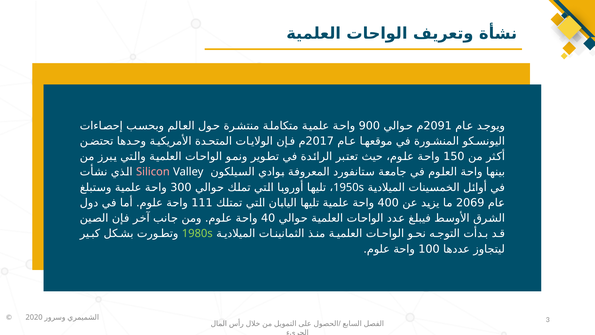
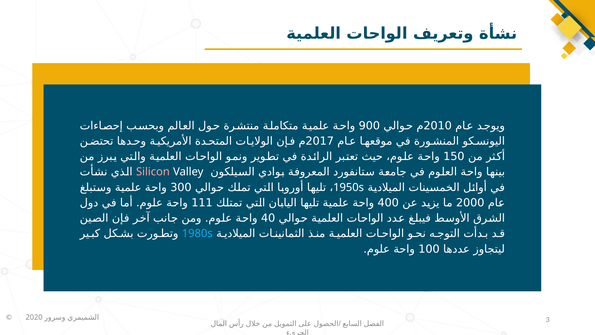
2091: 2091 -> 2010
2069: 2069 -> 2000
1980s colour: light green -> light blue
